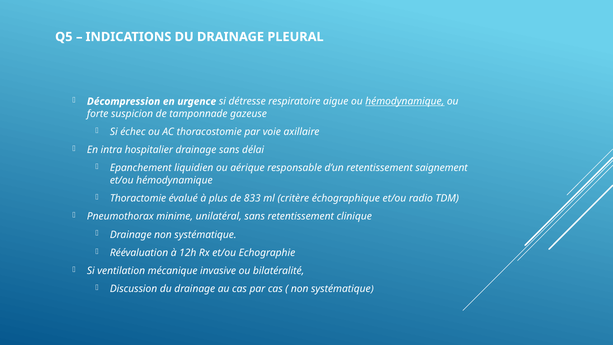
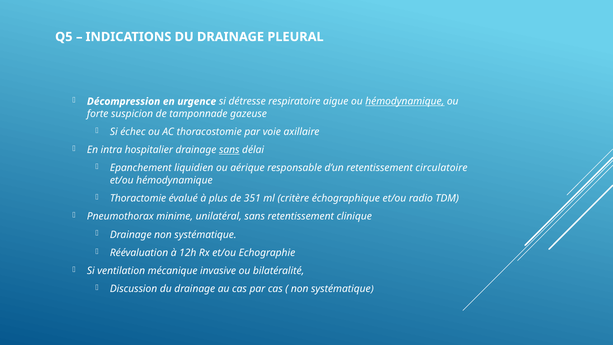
sans at (229, 150) underline: none -> present
saignement: saignement -> circulatoire
833: 833 -> 351
